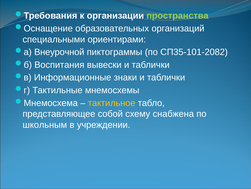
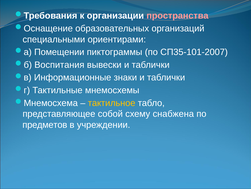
пространства colour: light green -> pink
Внеурочной: Внеурочной -> Помещении
СП35-101-2082: СП35-101-2082 -> СП35-101-2007
школьным: школьным -> предметов
